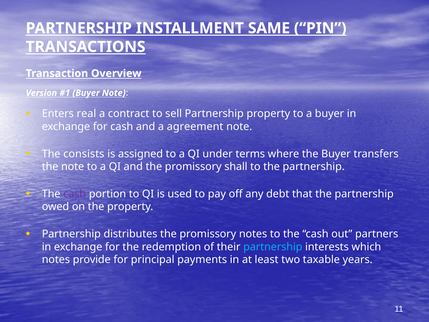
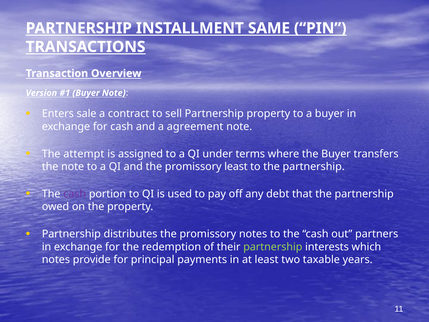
real: real -> sale
consists: consists -> attempt
promissory shall: shall -> least
partnership at (273, 247) colour: light blue -> light green
